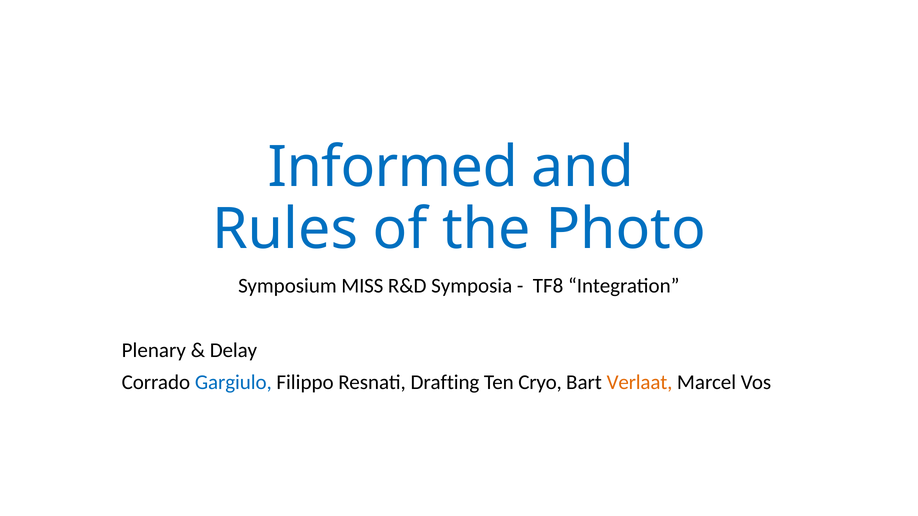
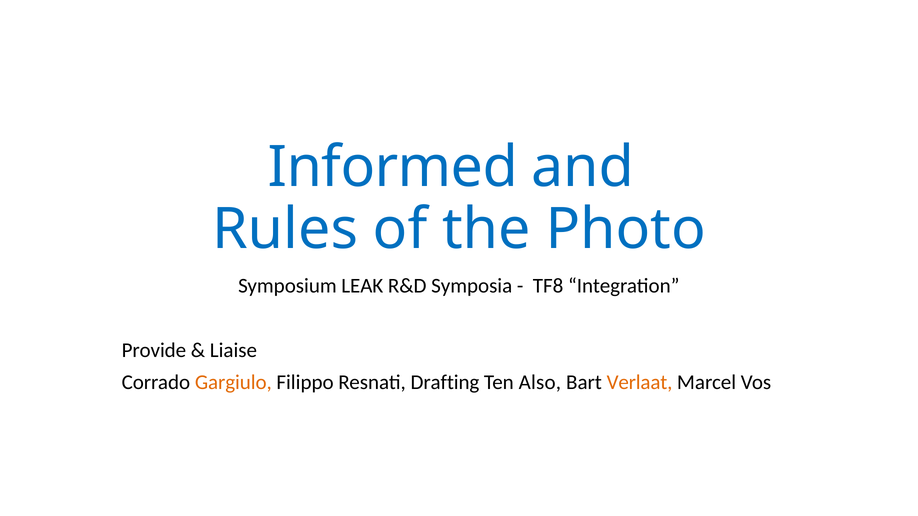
MISS: MISS -> LEAK
Plenary: Plenary -> Provide
Delay: Delay -> Liaise
Gargiulo colour: blue -> orange
Cryo: Cryo -> Also
